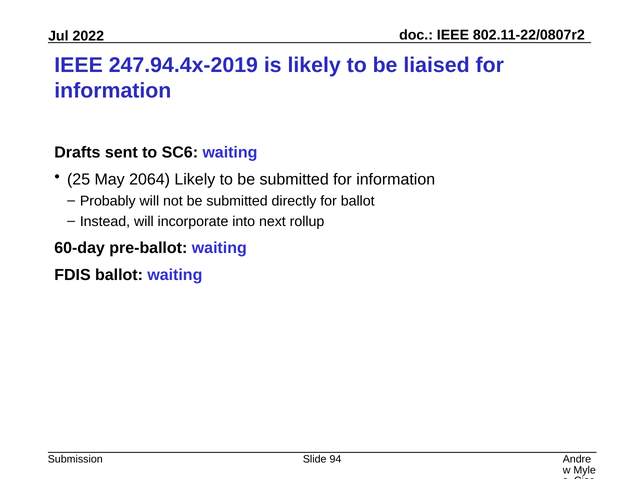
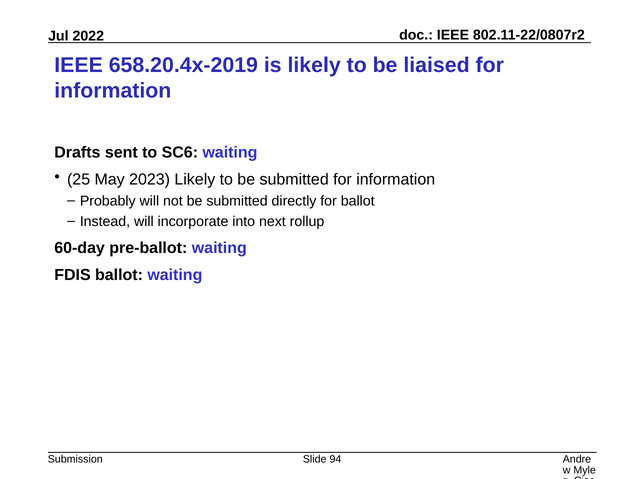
247.94.4x-2019: 247.94.4x-2019 -> 658.20.4x-2019
2064: 2064 -> 2023
